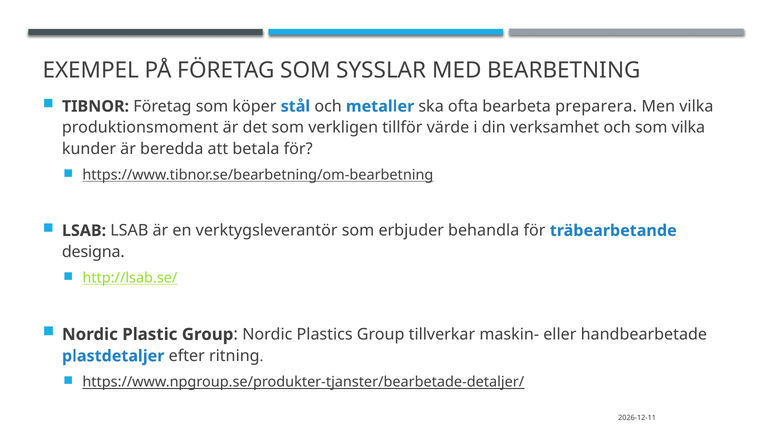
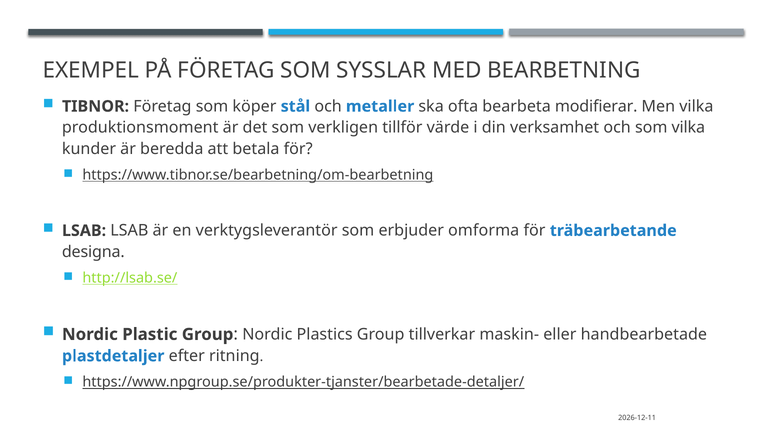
preparera: preparera -> modifierar
behandla: behandla -> omforma
